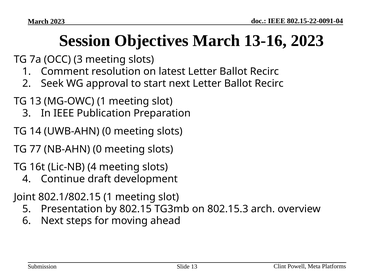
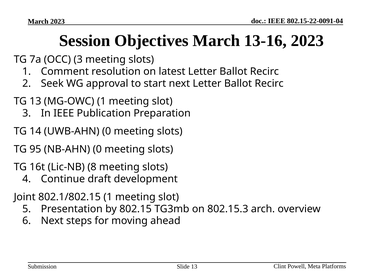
77: 77 -> 95
Lic-NB 4: 4 -> 8
